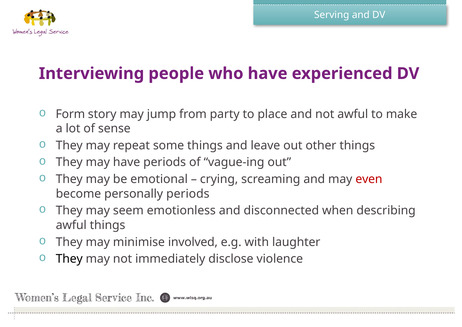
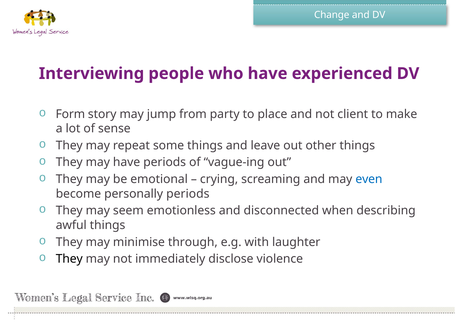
Serving: Serving -> Change
not awful: awful -> client
even colour: red -> blue
involved: involved -> through
